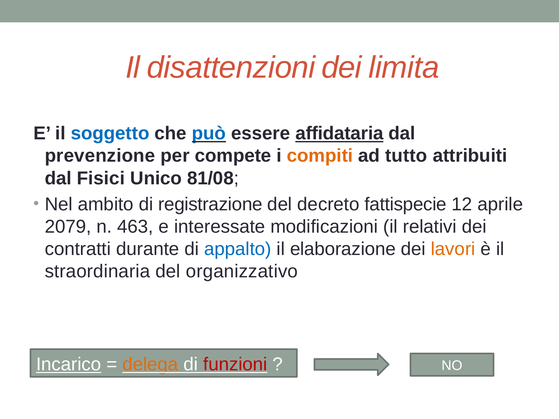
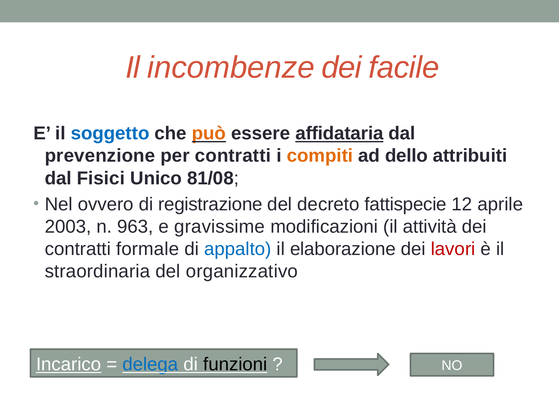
disattenzioni: disattenzioni -> incombenze
limita: limita -> facile
può colour: blue -> orange
per compete: compete -> contratti
tutto: tutto -> dello
ambito: ambito -> ovvero
2079: 2079 -> 2003
463: 463 -> 963
interessate: interessate -> gravissime
relativi: relativi -> attività
durante: durante -> formale
lavori colour: orange -> red
delega colour: orange -> blue
funzioni colour: red -> black
